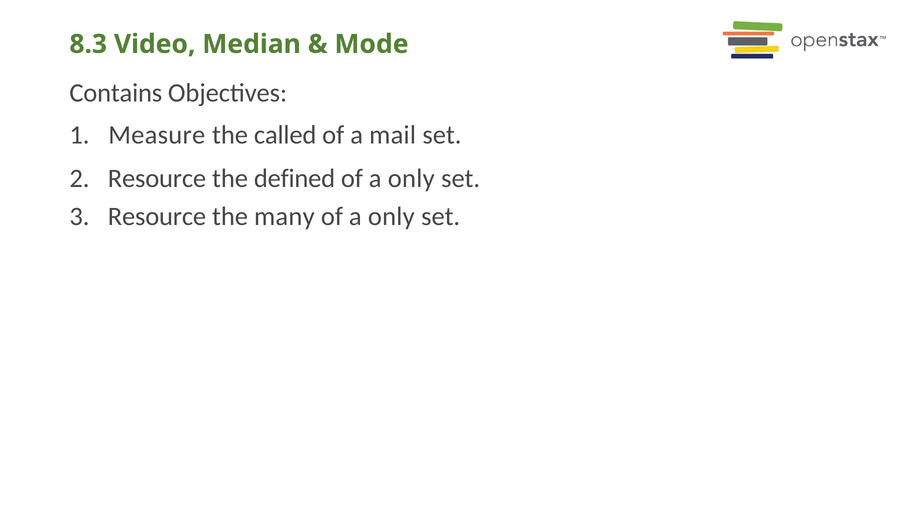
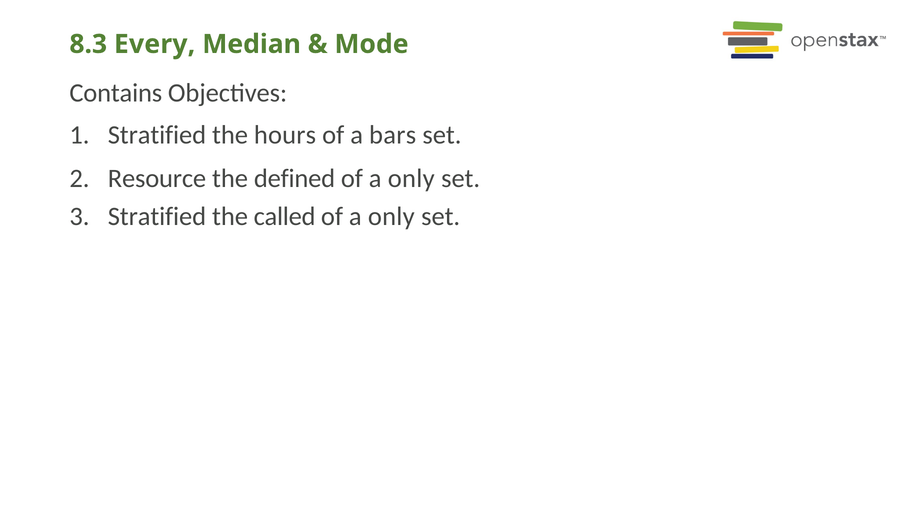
Video: Video -> Every
Measure at (157, 135): Measure -> Stratified
called: called -> hours
mail: mail -> bars
Resource at (157, 216): Resource -> Stratified
many: many -> called
